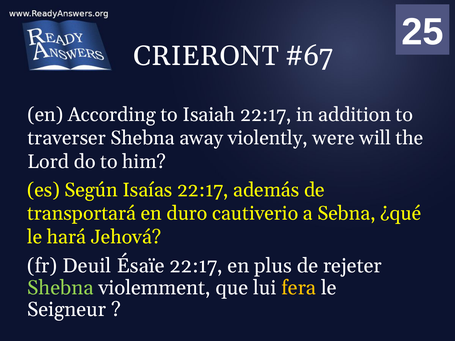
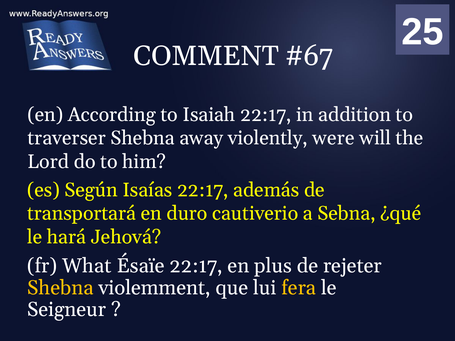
CRIERONT: CRIERONT -> COMMENT
Deuil: Deuil -> What
Shebna at (60, 288) colour: light green -> yellow
